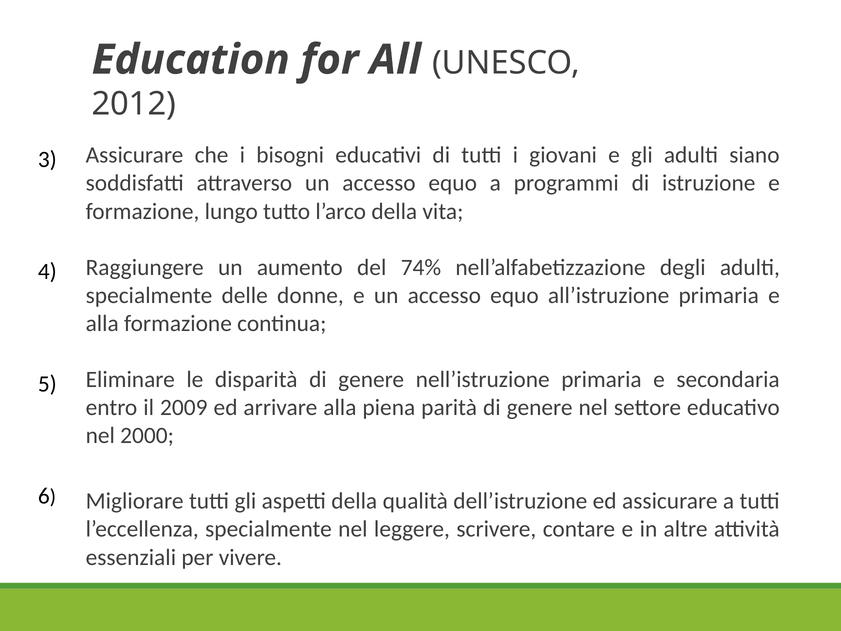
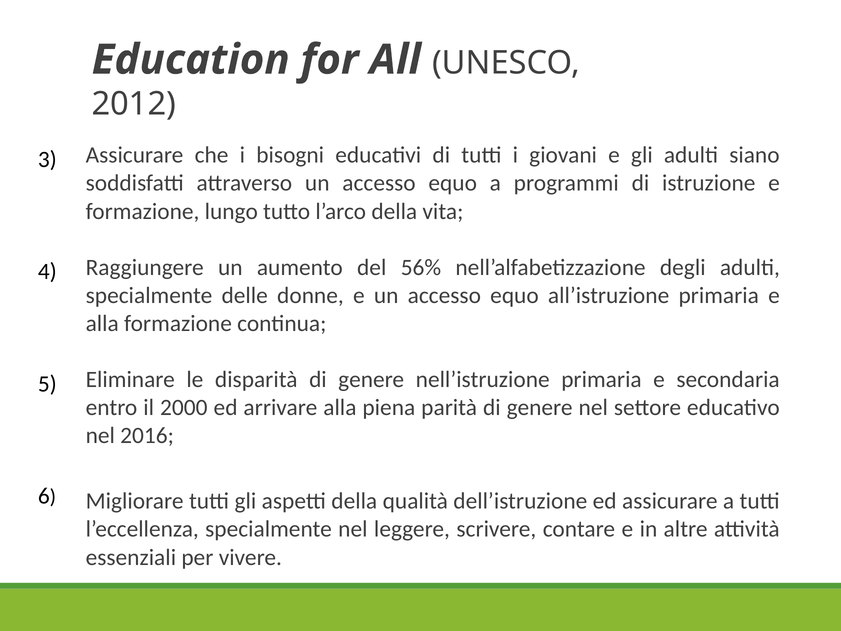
74%: 74% -> 56%
2009: 2009 -> 2000
2000: 2000 -> 2016
